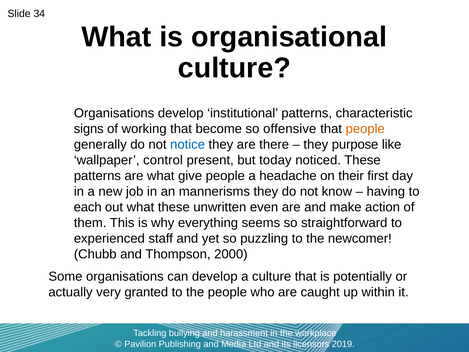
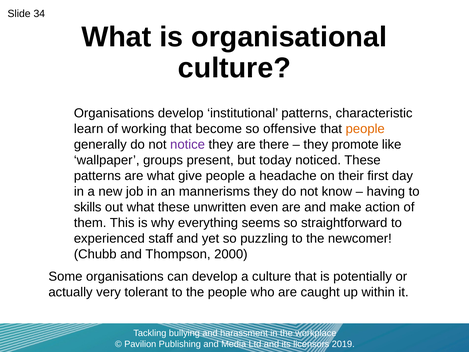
signs: signs -> learn
notice colour: blue -> purple
purpose: purpose -> promote
control: control -> groups
each: each -> skills
granted: granted -> tolerant
